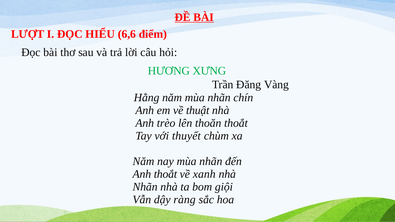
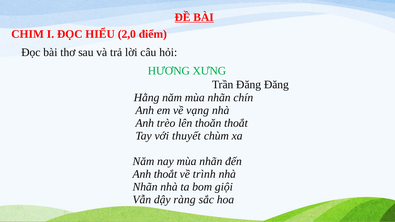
LƯỢT: LƯỢT -> CHIM
6,6: 6,6 -> 2,0
Đăng Vàng: Vàng -> Đăng
thuật: thuật -> vạng
xanh: xanh -> trình
